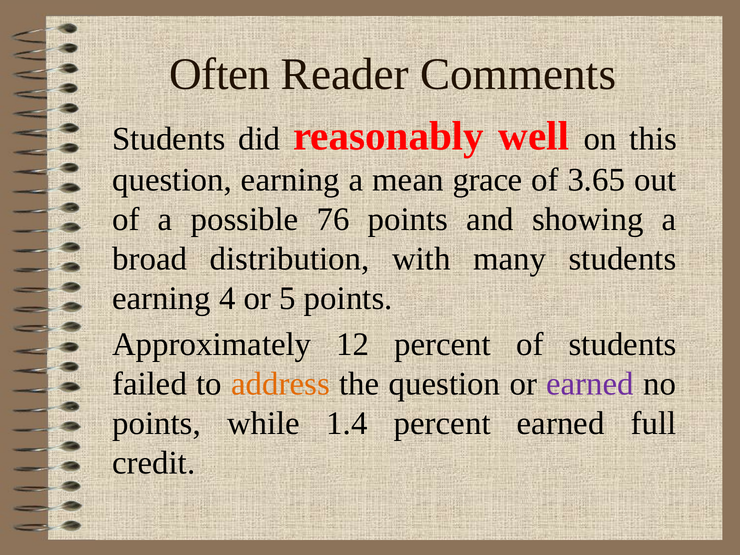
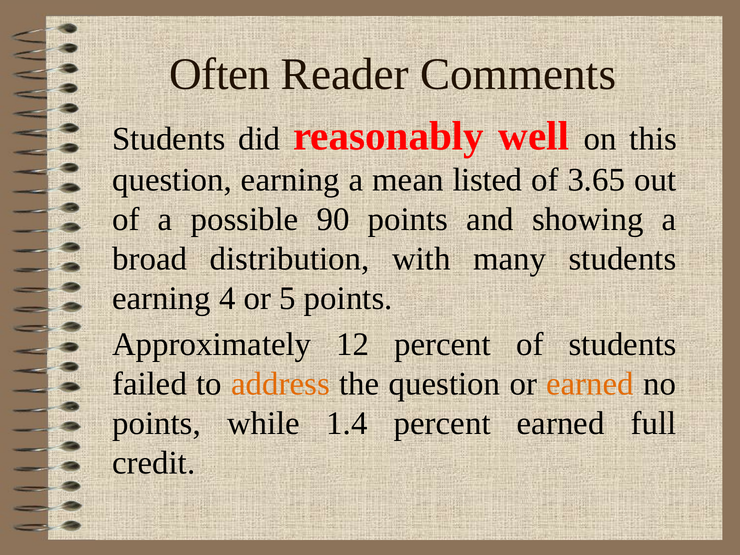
grace: grace -> listed
76: 76 -> 90
earned at (590, 384) colour: purple -> orange
